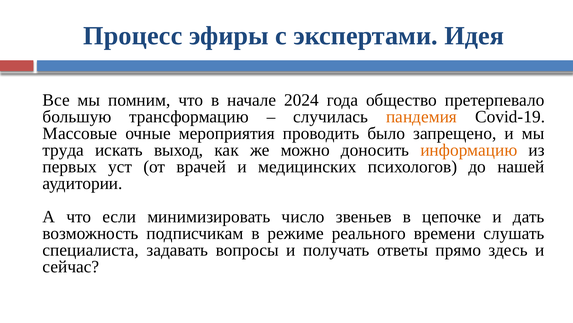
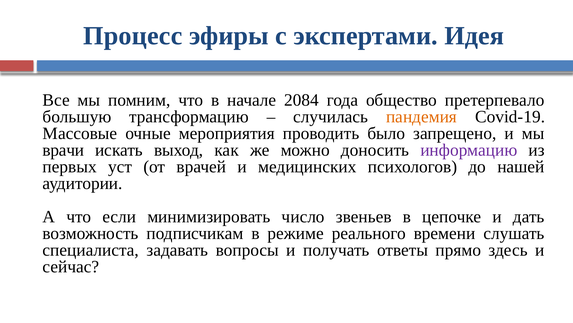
2024: 2024 -> 2084
труда: труда -> врачи
информацию colour: orange -> purple
